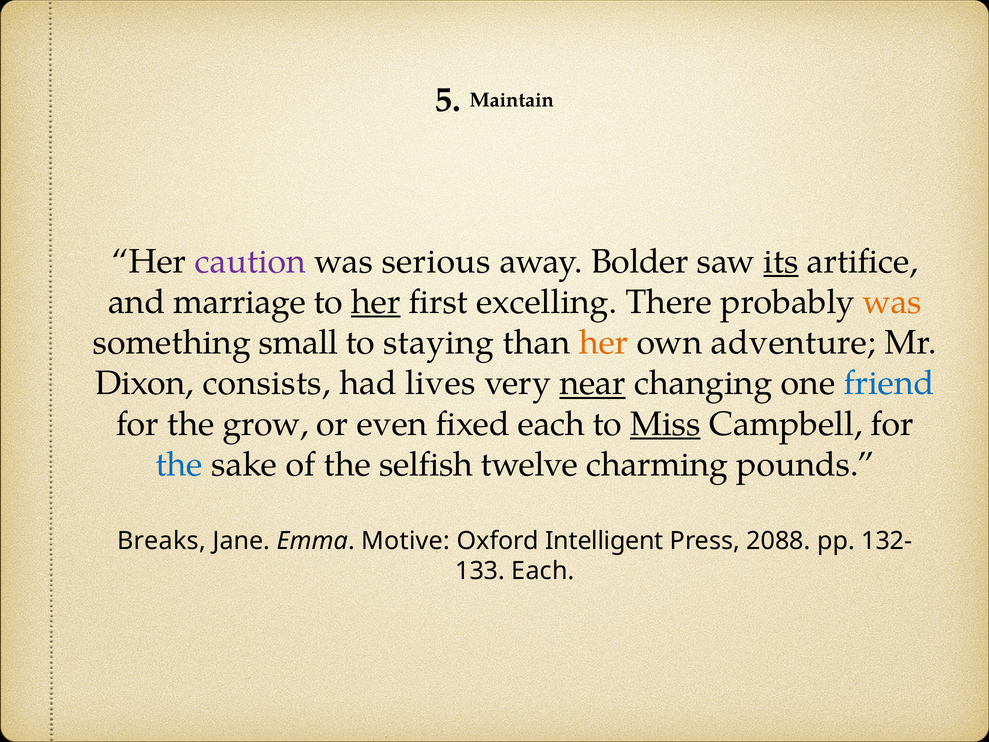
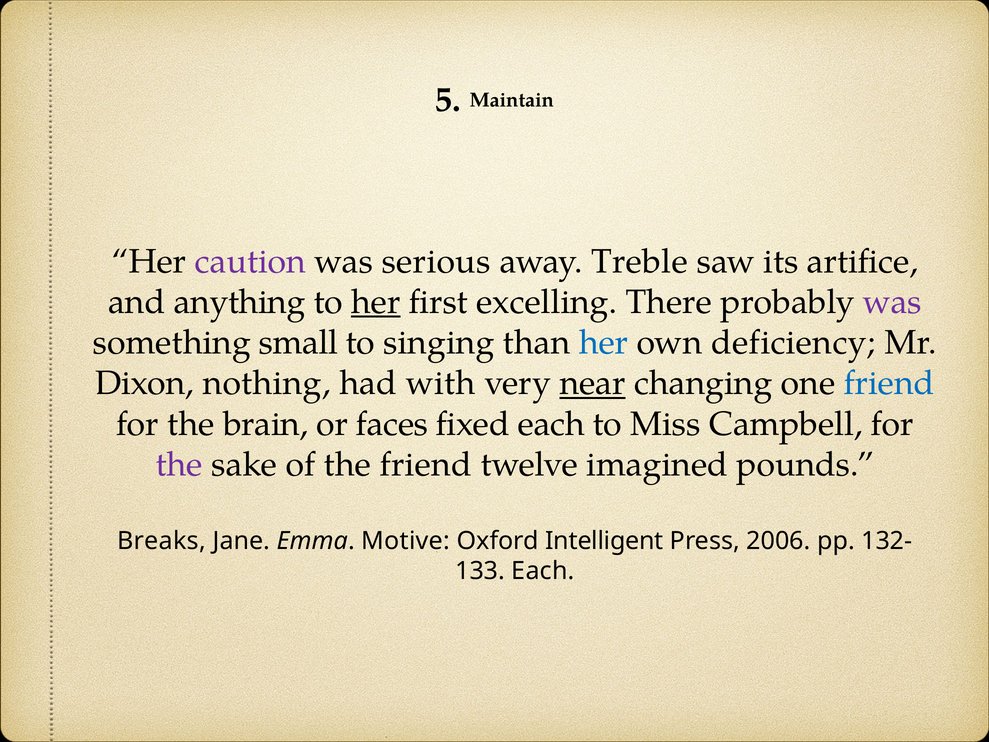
Bolder: Bolder -> Treble
its underline: present -> none
marriage: marriage -> anything
was at (892, 302) colour: orange -> purple
staying: staying -> singing
her at (604, 343) colour: orange -> blue
adventure: adventure -> deficiency
consists: consists -> nothing
lives: lives -> with
grow: grow -> brain
even: even -> faces
Miss underline: present -> none
the at (179, 464) colour: blue -> purple
the selfish: selfish -> friend
charming: charming -> imagined
2088: 2088 -> 2006
